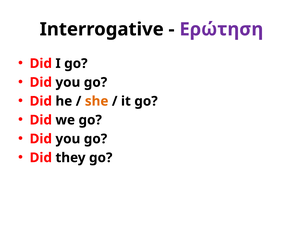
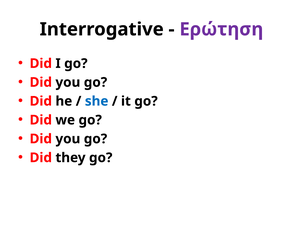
she colour: orange -> blue
